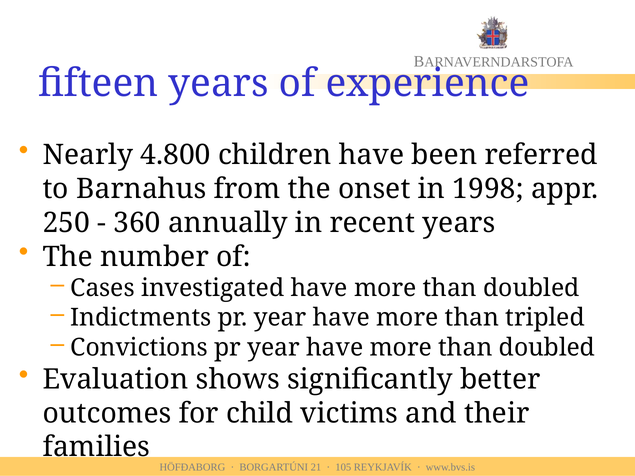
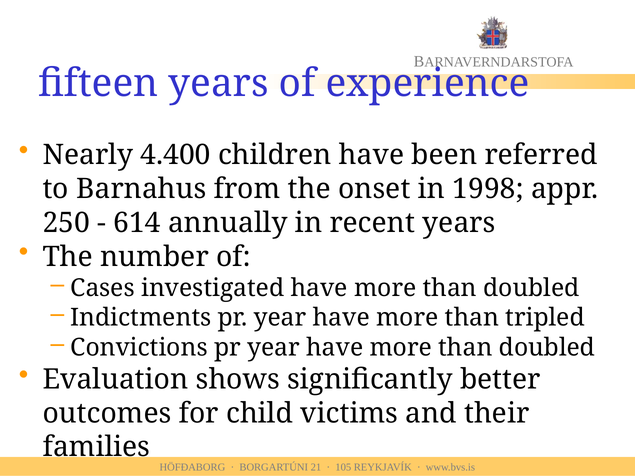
4.800: 4.800 -> 4.400
360: 360 -> 614
